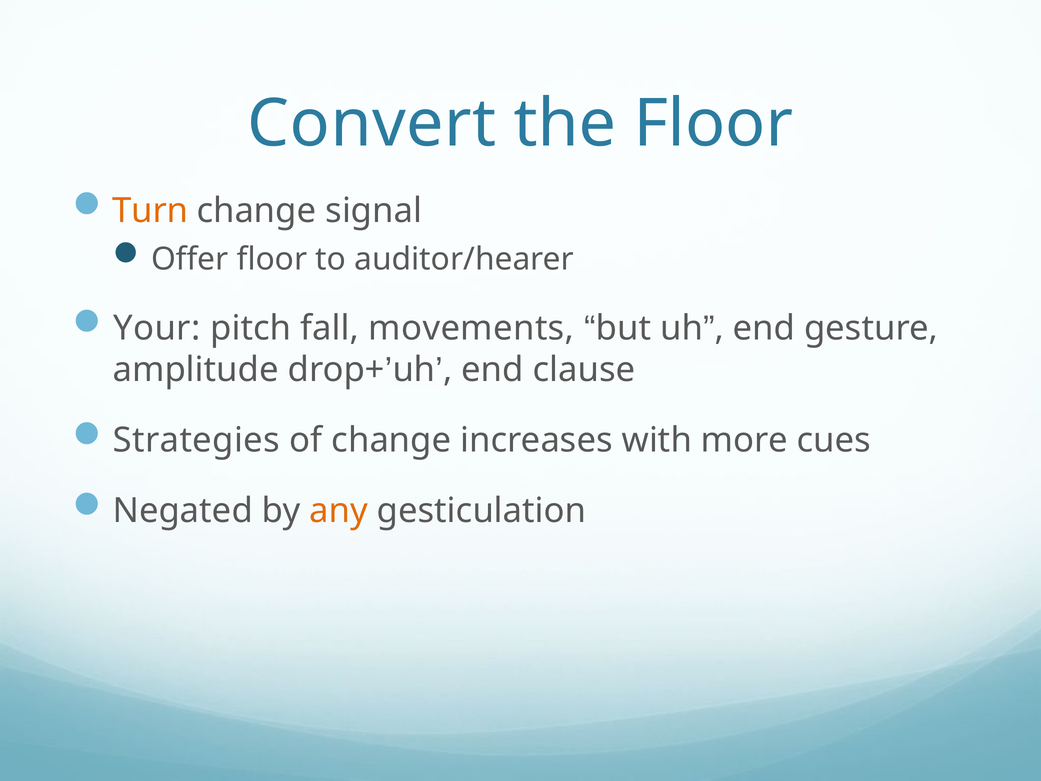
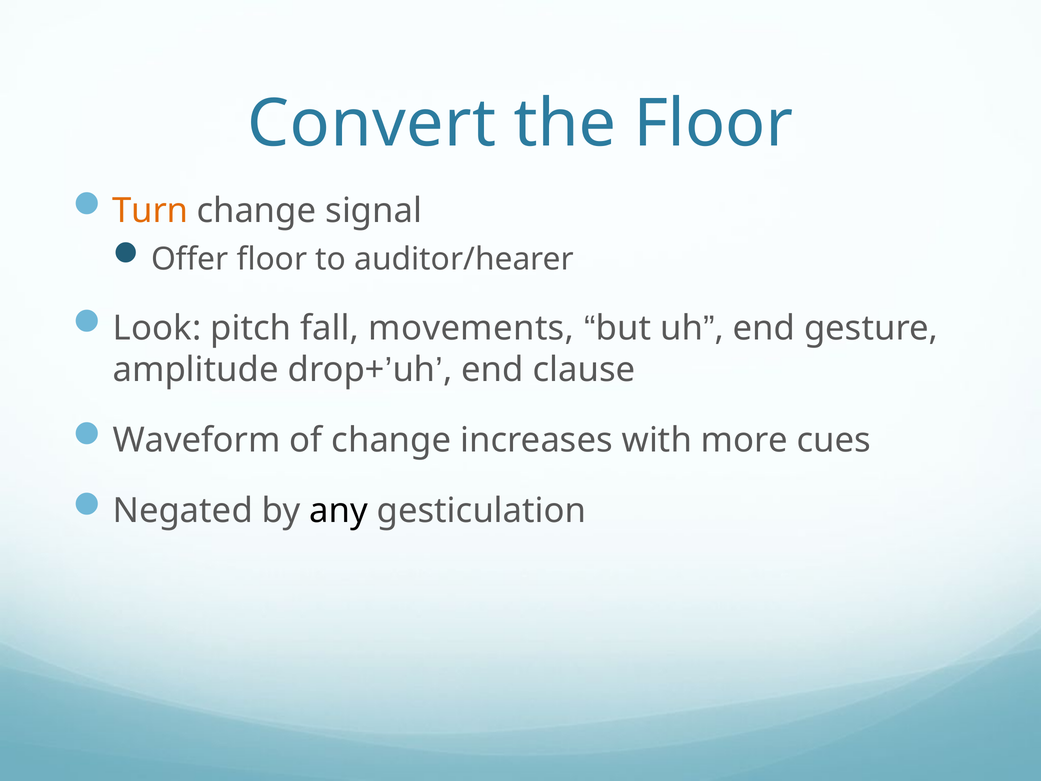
Your: Your -> Look
Strategies: Strategies -> Waveform
any colour: orange -> black
